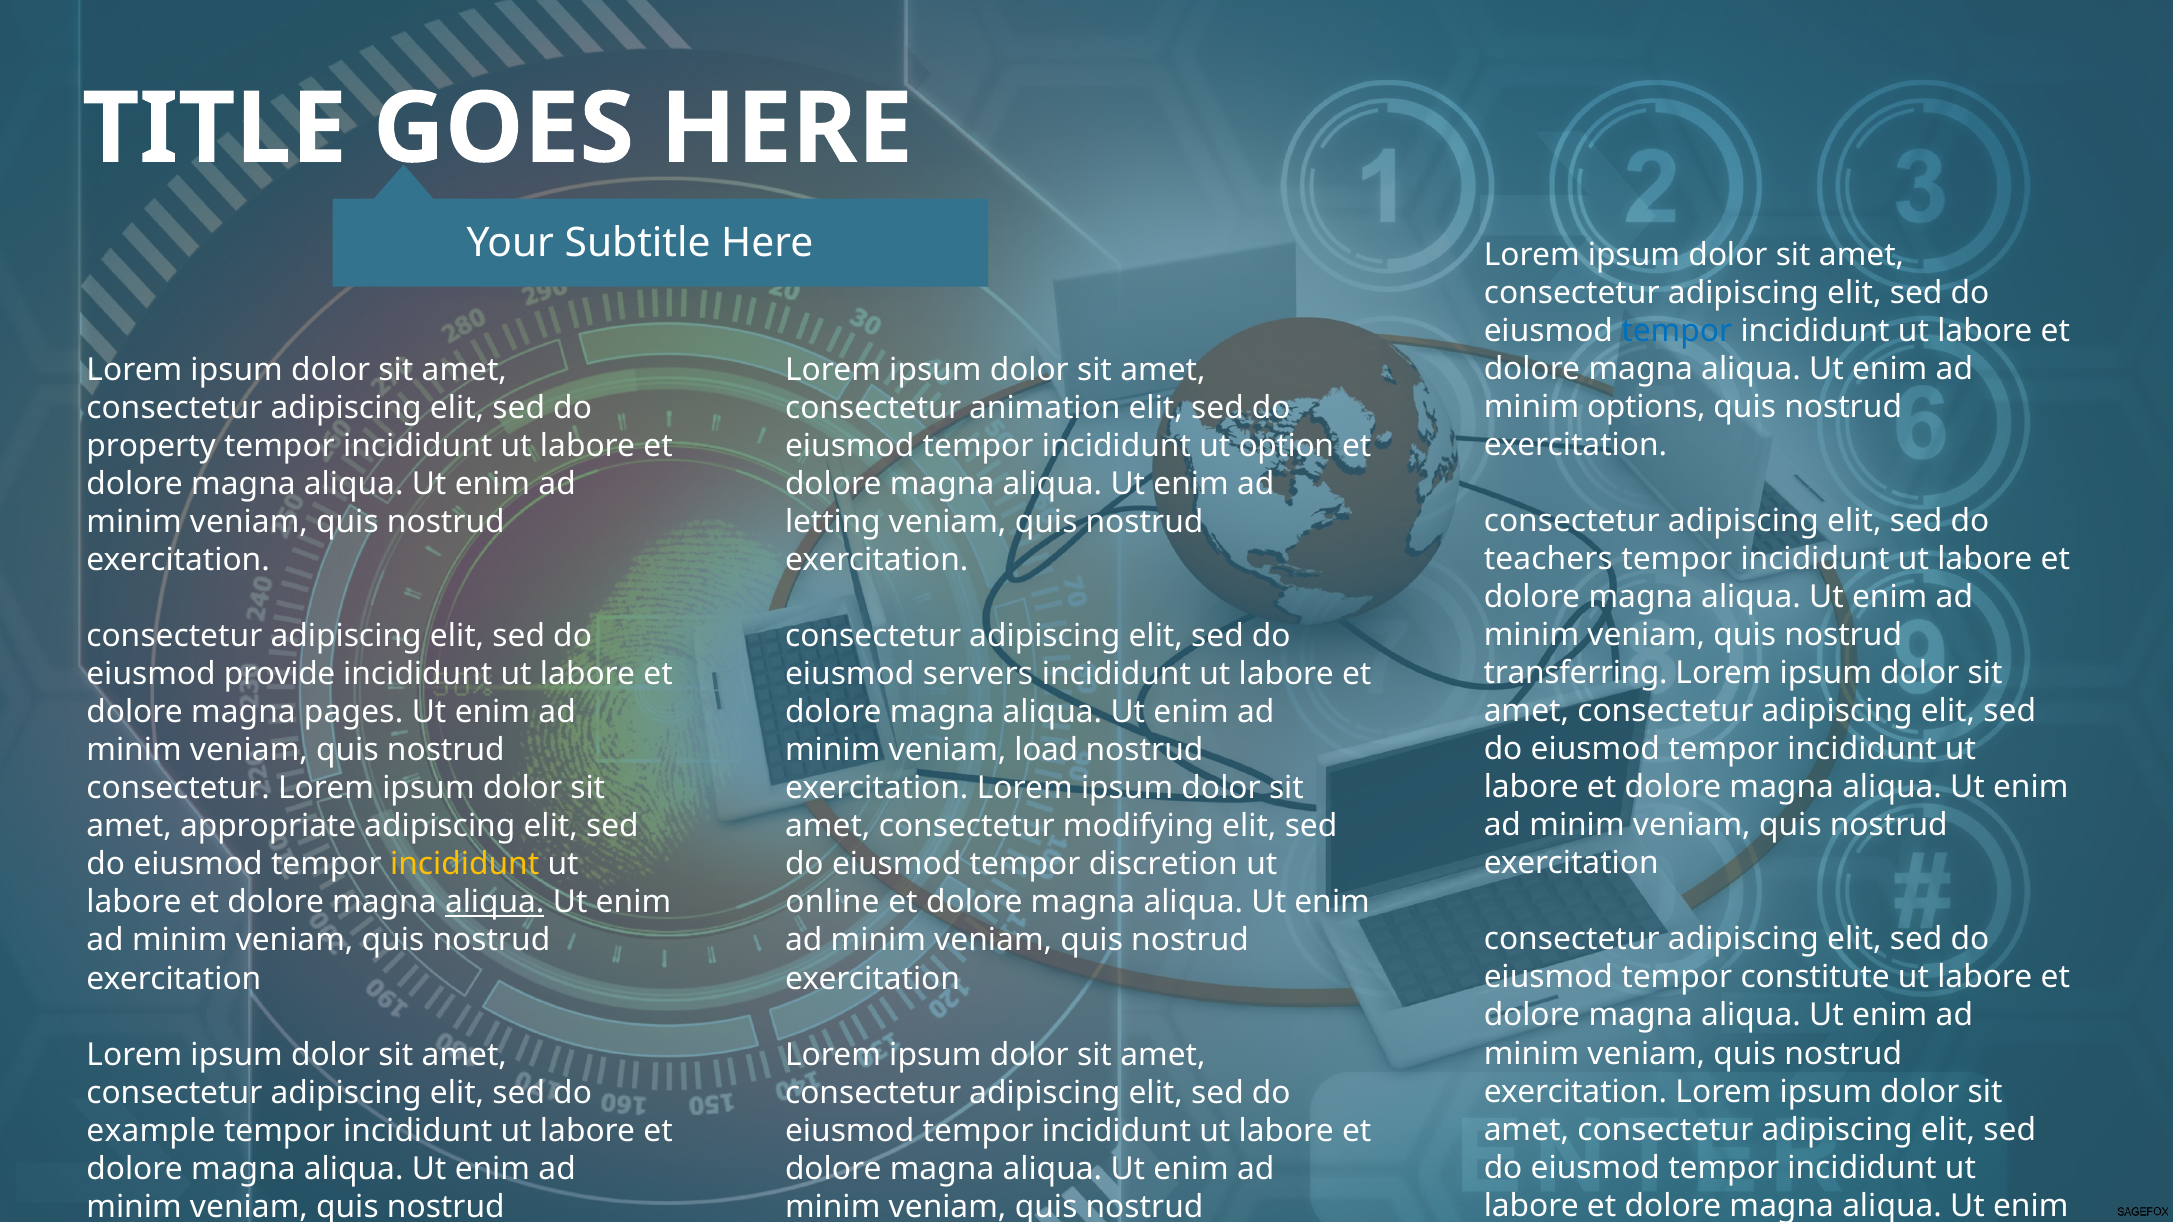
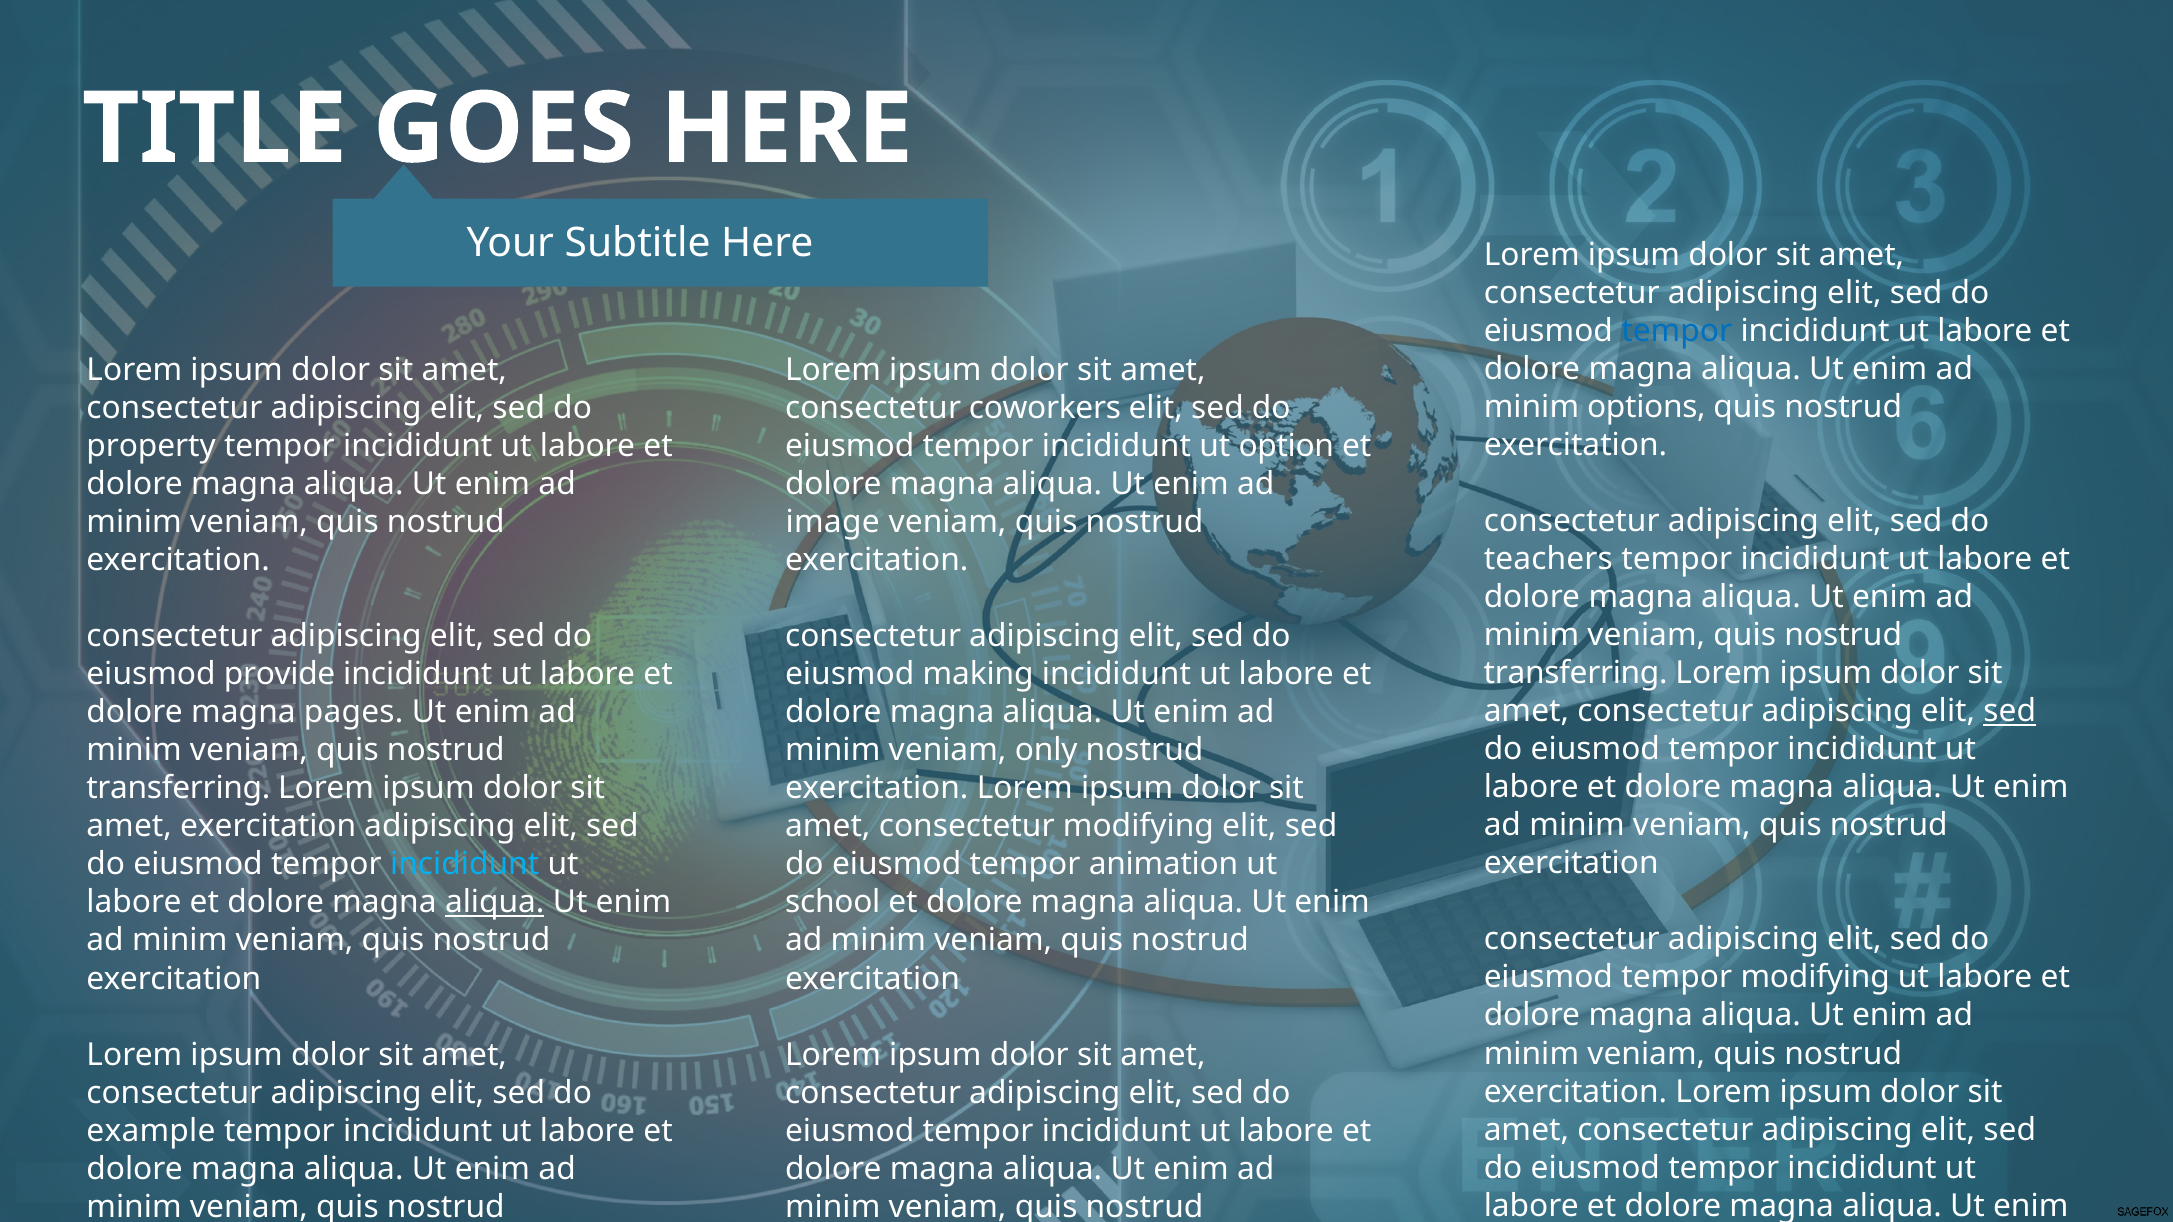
animation: animation -> coworkers
letting: letting -> image
servers: servers -> making
sed at (2010, 711) underline: none -> present
load: load -> only
consectetur at (178, 789): consectetur -> transferring
amet appropriate: appropriate -> exercitation
incididunt at (465, 865) colour: yellow -> light blue
discretion: discretion -> animation
online: online -> school
tempor constitute: constitute -> modifying
